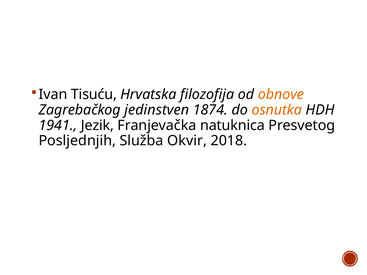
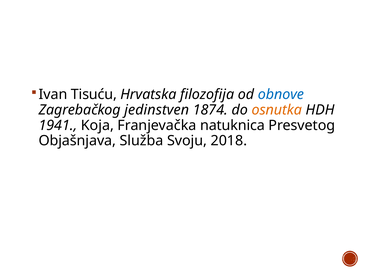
obnove colour: orange -> blue
Jezik: Jezik -> Koja
Posljednjih: Posljednjih -> Objašnjava
Okvir: Okvir -> Svoju
